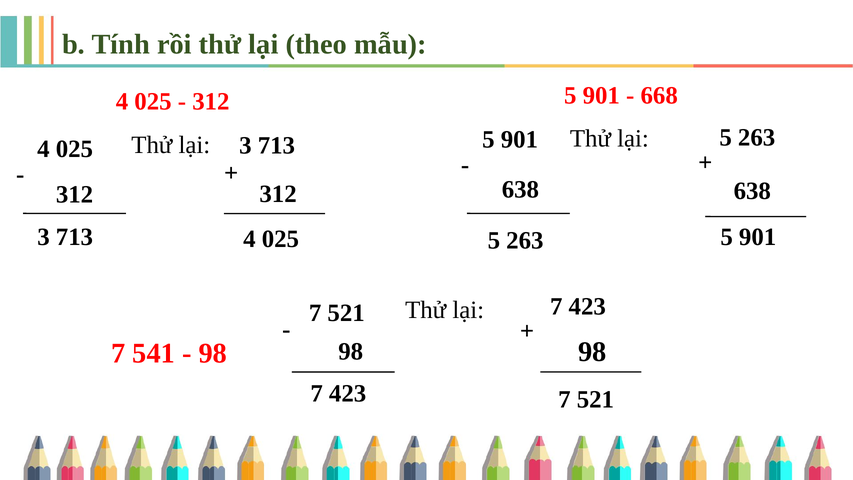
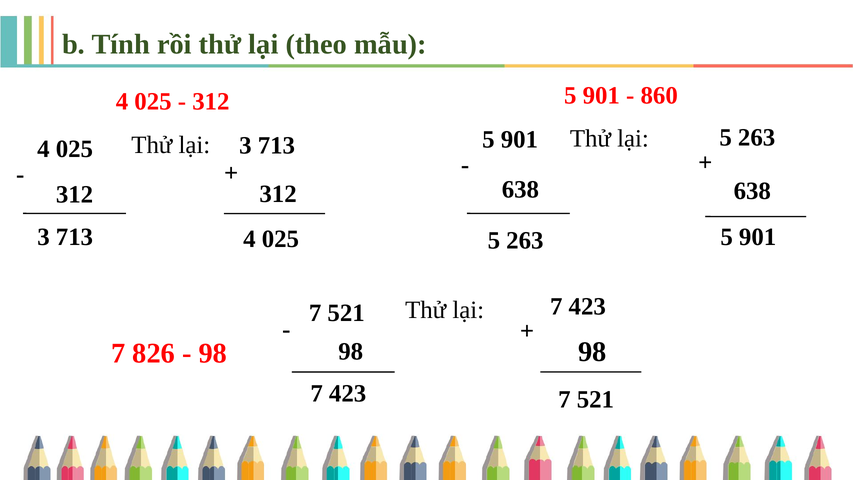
668: 668 -> 860
541: 541 -> 826
